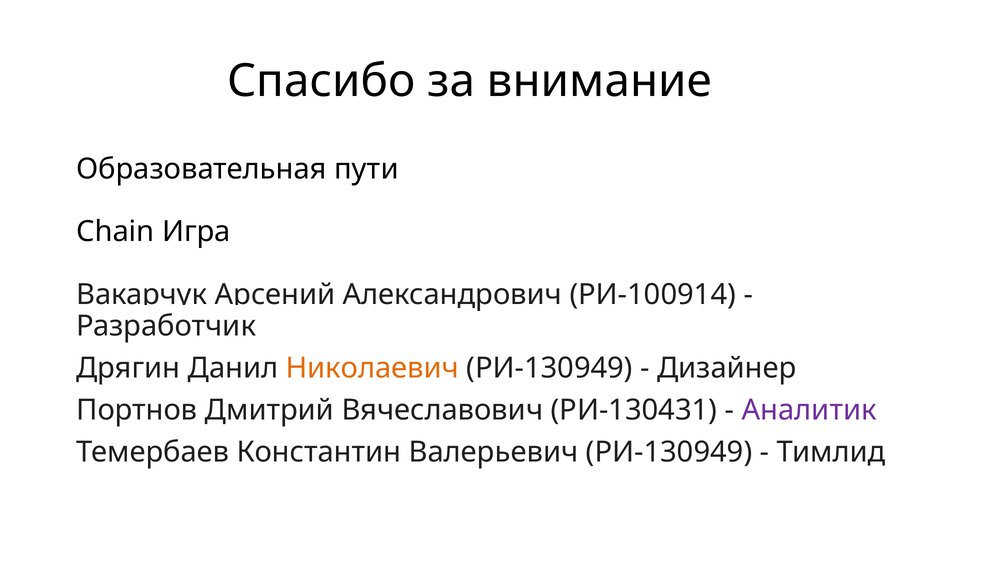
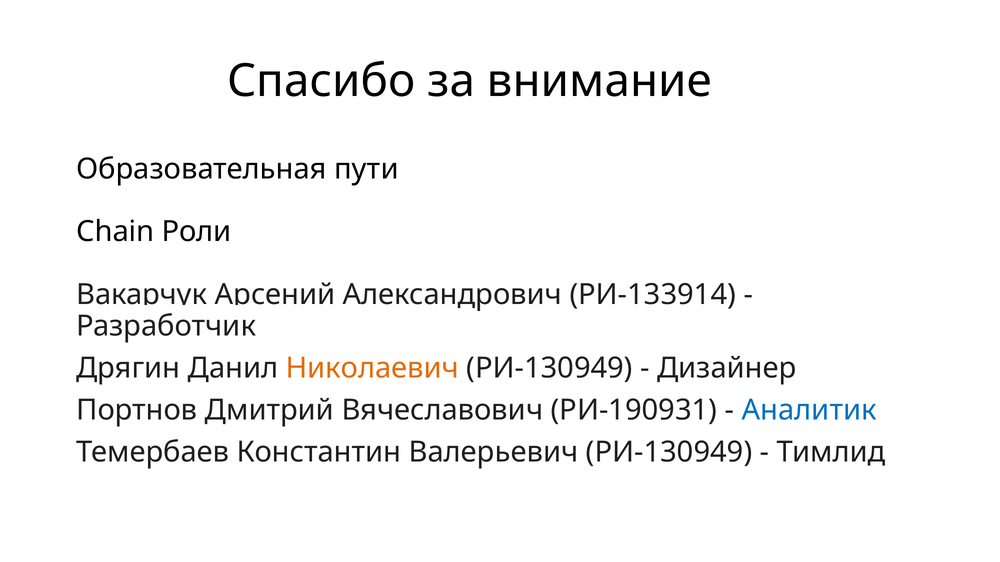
Игра: Игра -> Роли
РИ-100914: РИ-100914 -> РИ-133914
РИ-130431: РИ-130431 -> РИ-190931
Аналитик colour: purple -> blue
